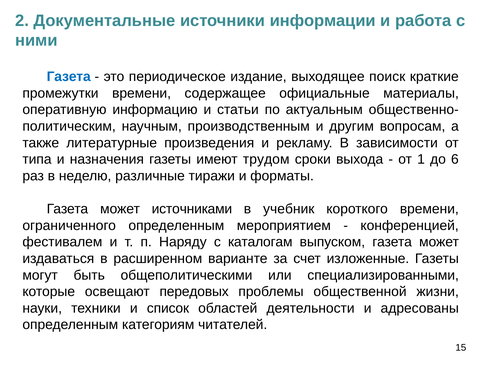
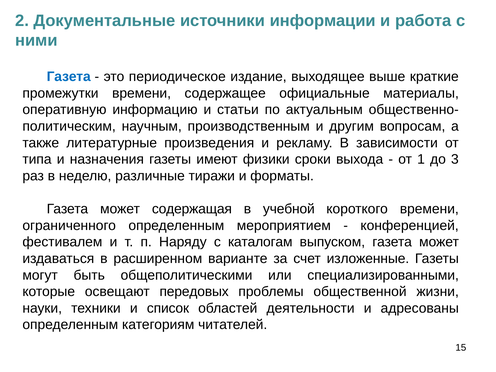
поиск: поиск -> выше
трудом: трудом -> физики
6: 6 -> 3
источниками: источниками -> содержащая
учебник: учебник -> учебной
